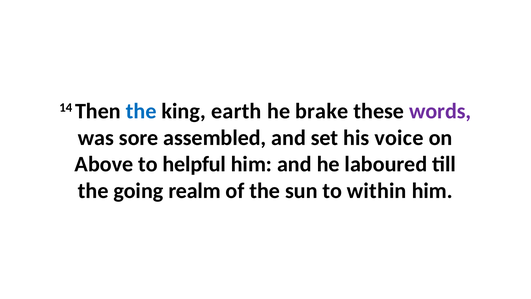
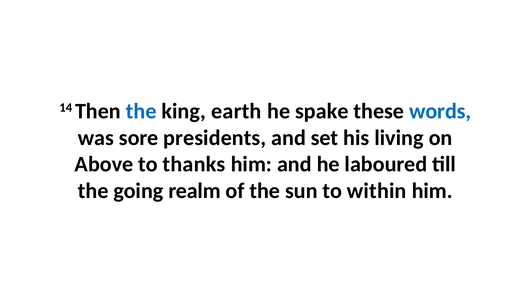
brake: brake -> spake
words colour: purple -> blue
assembled: assembled -> presidents
voice: voice -> living
helpful: helpful -> thanks
